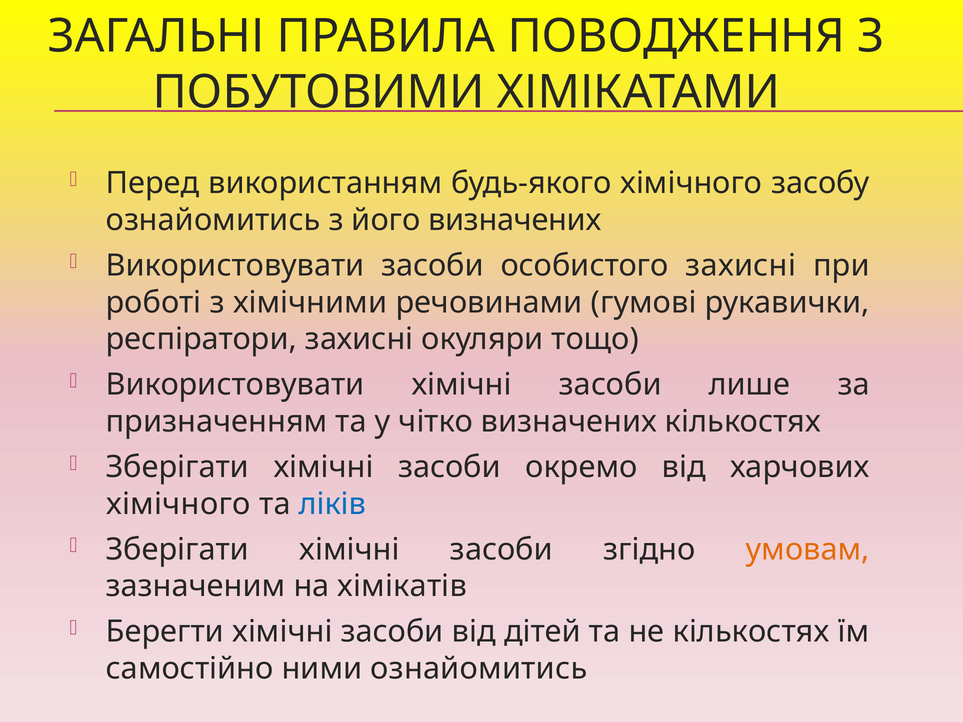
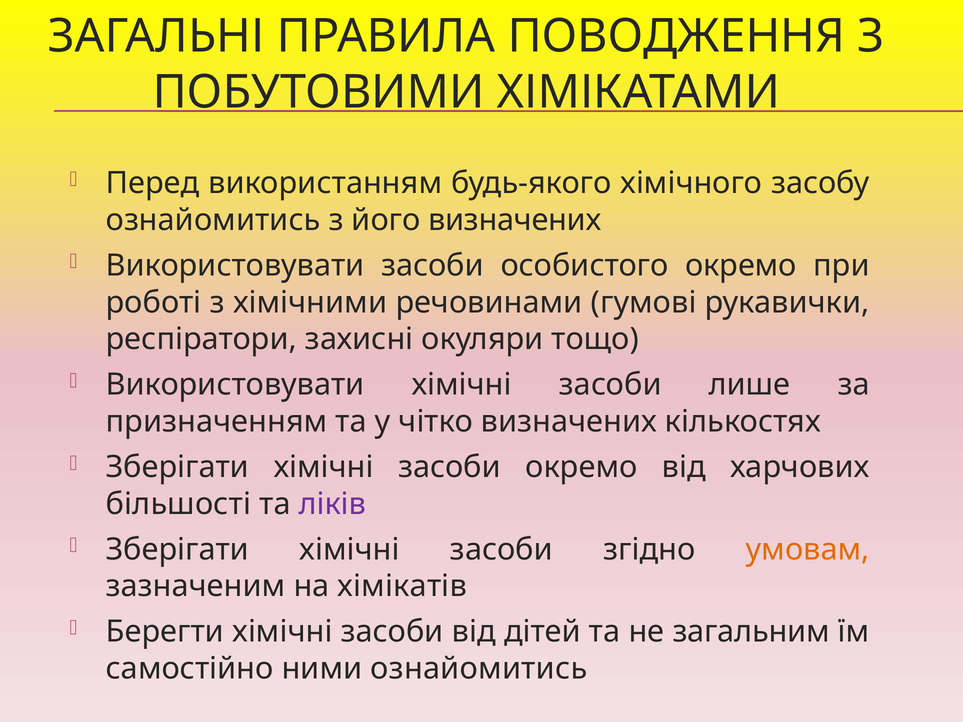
особистого захисні: захисні -> окремо
хімічного at (178, 504): хімічного -> більшості
ліків colour: blue -> purple
не кількостях: кількостях -> загальним
